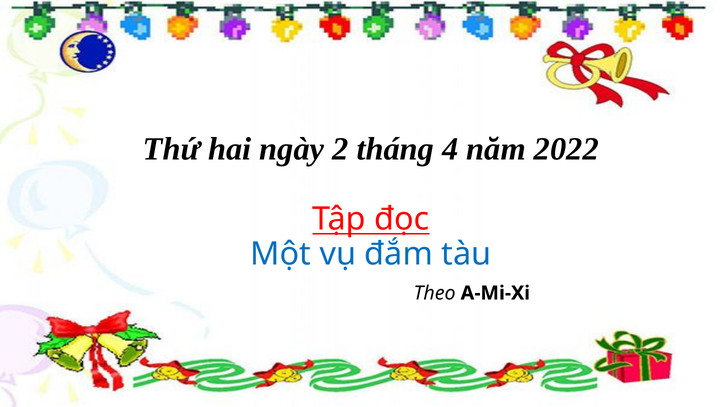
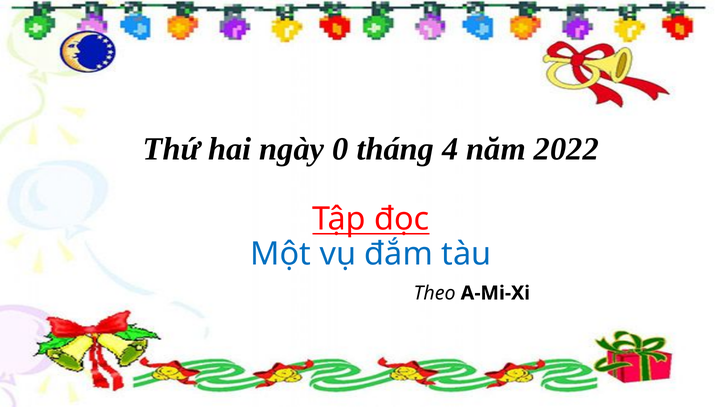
2: 2 -> 0
